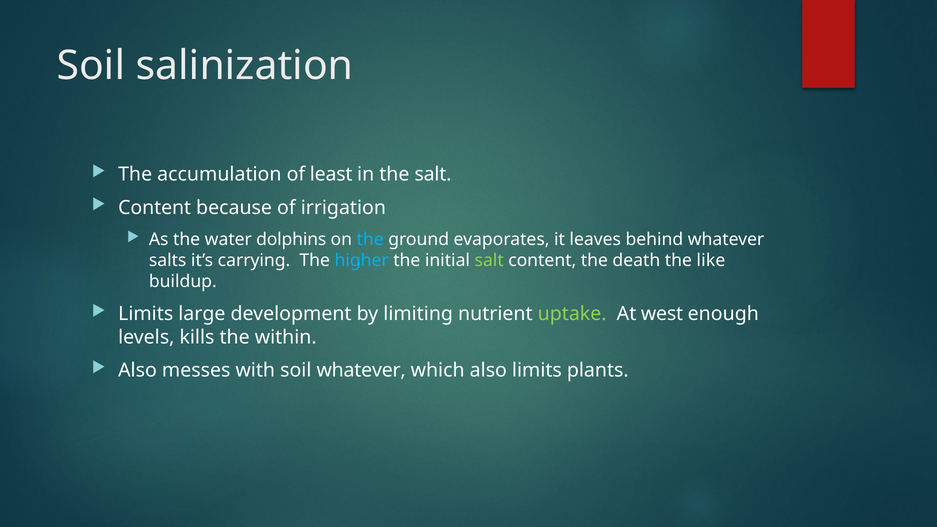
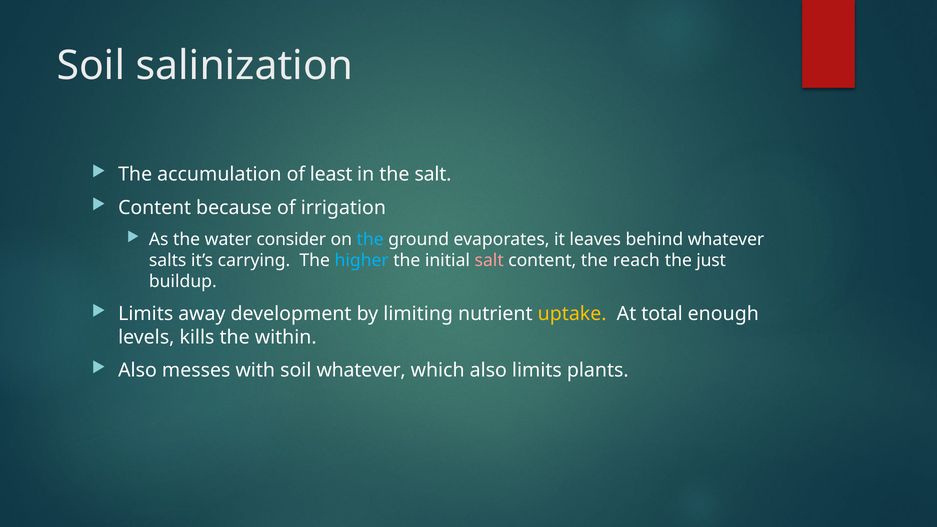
dolphins: dolphins -> consider
salt at (489, 261) colour: light green -> pink
death: death -> reach
like: like -> just
large: large -> away
uptake colour: light green -> yellow
west: west -> total
